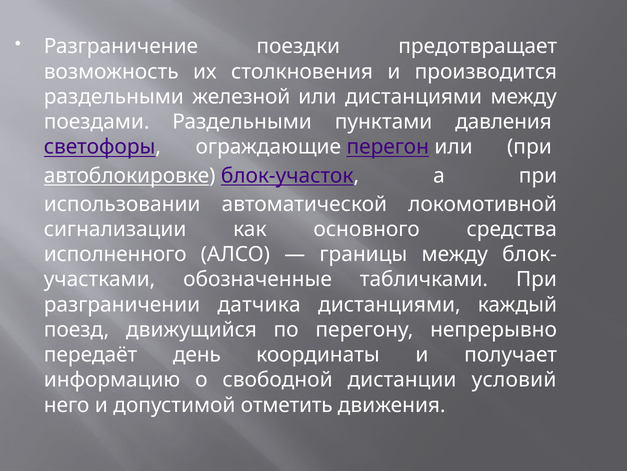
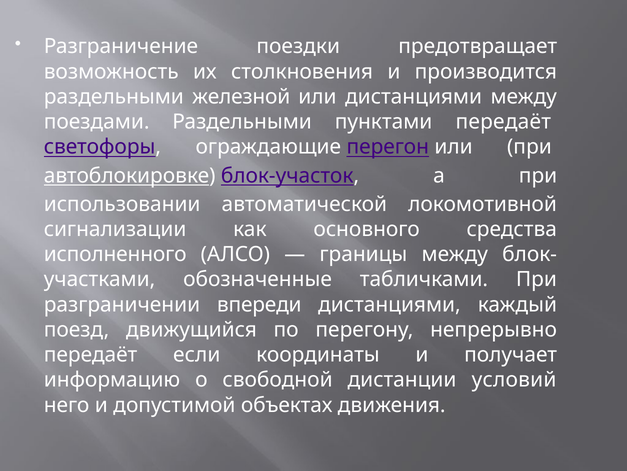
пунктами давления: давления -> передаёт
датчика: датчика -> впереди
день: день -> если
отметить: отметить -> объектах
